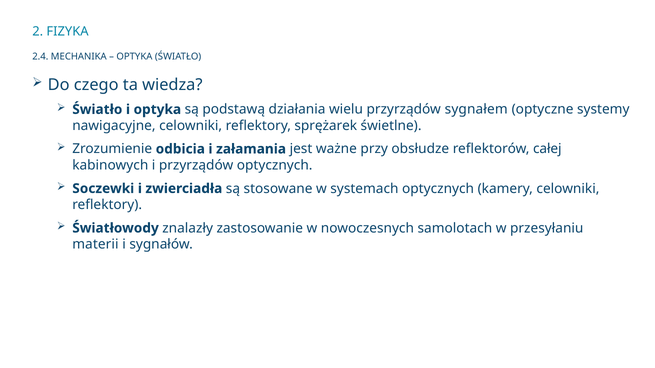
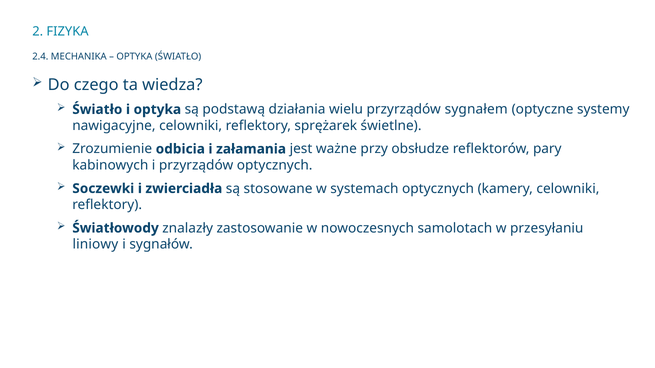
całej: całej -> pary
materii: materii -> liniowy
